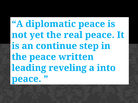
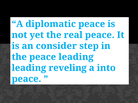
continue: continue -> consider
peace written: written -> leading
